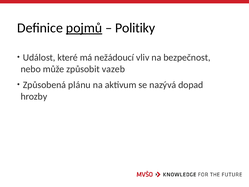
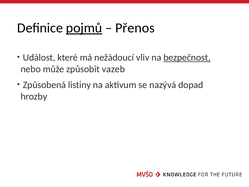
Politiky: Politiky -> Přenos
bezpečnost underline: none -> present
plánu: plánu -> listiny
